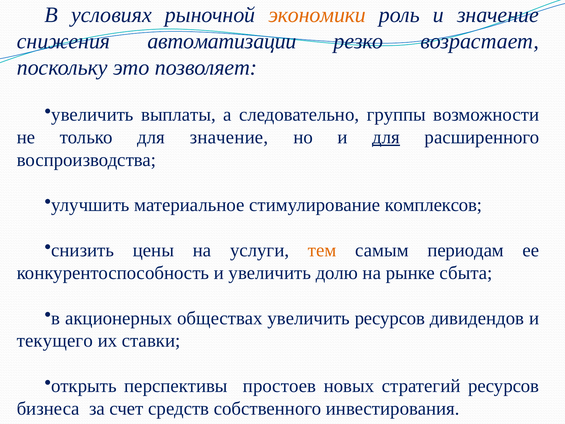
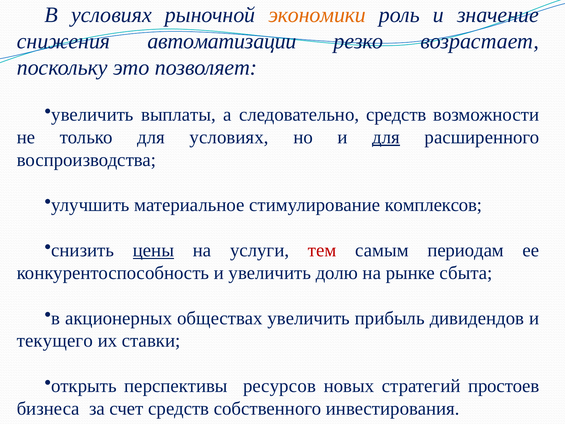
следовательно группы: группы -> средств
для значение: значение -> условиях
цены underline: none -> present
тем colour: orange -> red
увеличить ресурсов: ресурсов -> прибыль
простоев: простоев -> ресурсов
стратегий ресурсов: ресурсов -> простоев
